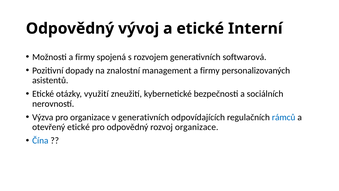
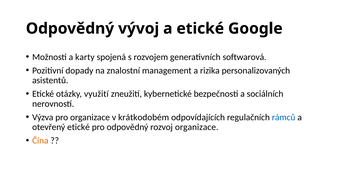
Interní: Interní -> Google
Možnosti a firmy: firmy -> karty
management a firmy: firmy -> rizika
v generativních: generativních -> krátkodobém
Čína colour: blue -> orange
